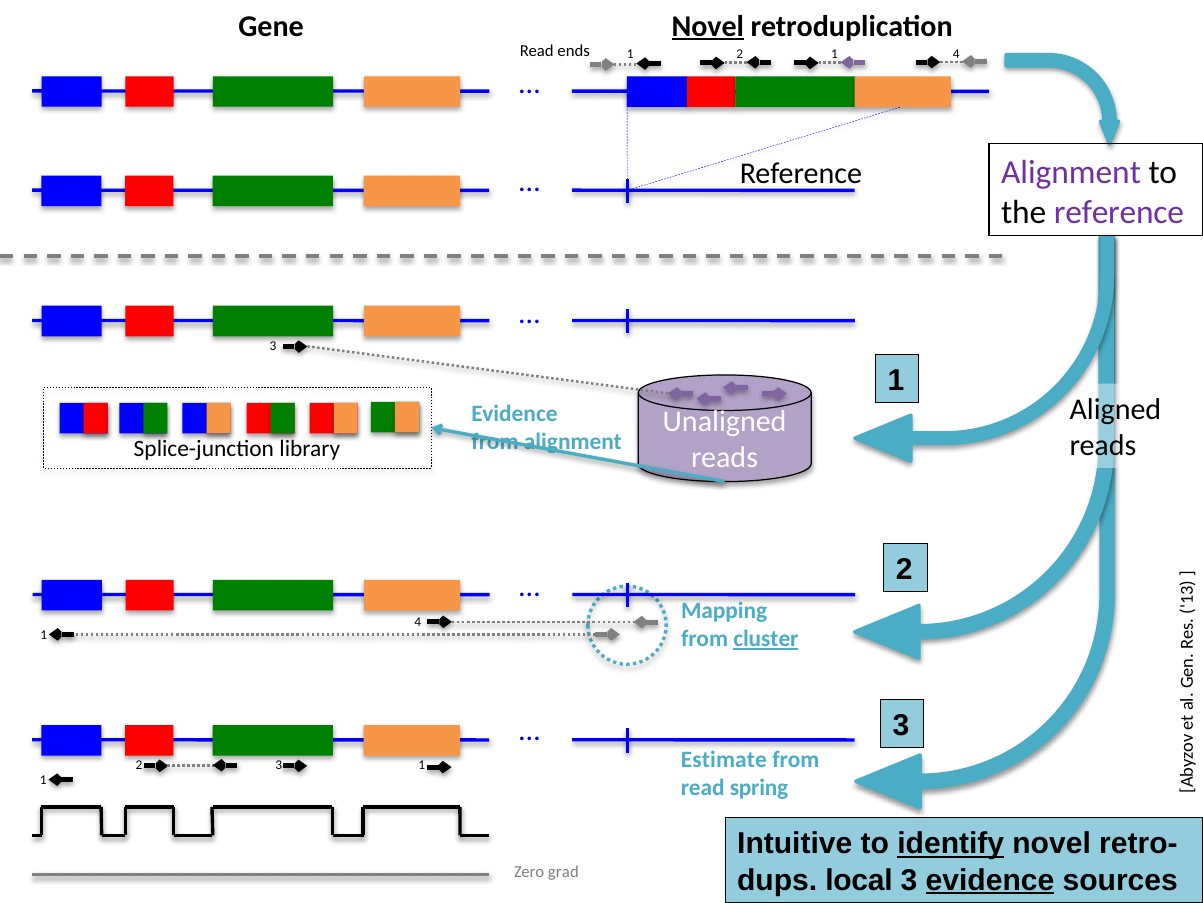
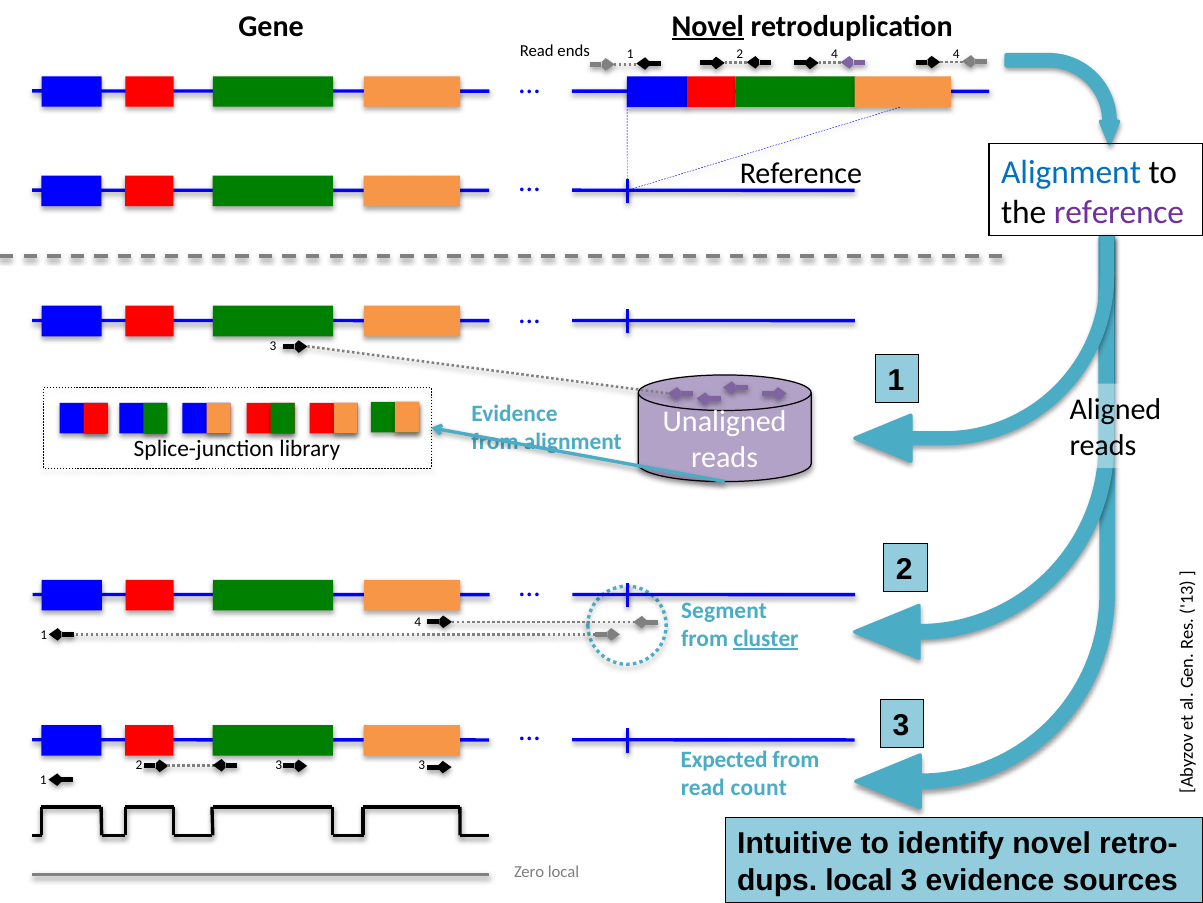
2 1: 1 -> 4
Alignment at (1071, 172) colour: purple -> blue
Mapping: Mapping -> Segment
Estimate: Estimate -> Expected
3 1: 1 -> 3
spring: spring -> count
identify underline: present -> none
Zero grad: grad -> local
evidence at (990, 879) underline: present -> none
